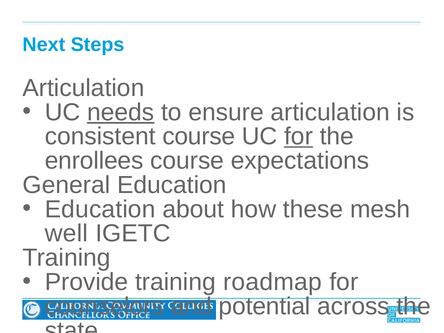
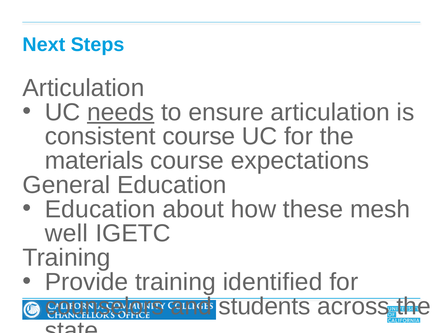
for at (299, 136) underline: present -> none
enrollees: enrollees -> materials
roadmap: roadmap -> identified
potential: potential -> students
